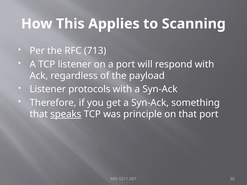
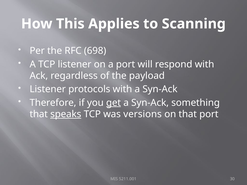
713: 713 -> 698
get underline: none -> present
principle: principle -> versions
